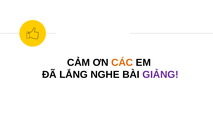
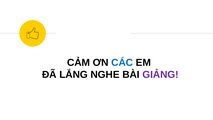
CÁC colour: orange -> blue
